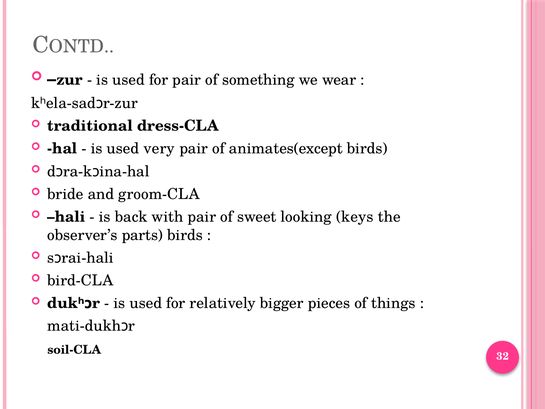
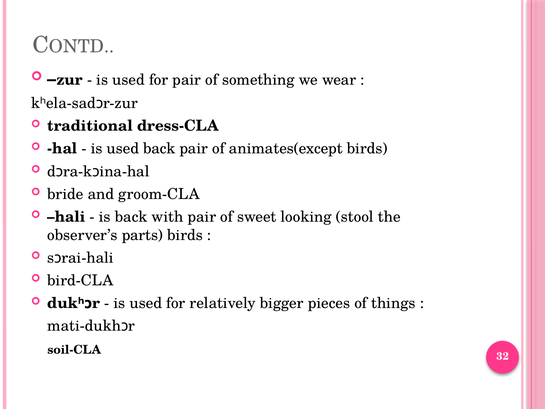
used very: very -> back
keys: keys -> stool
